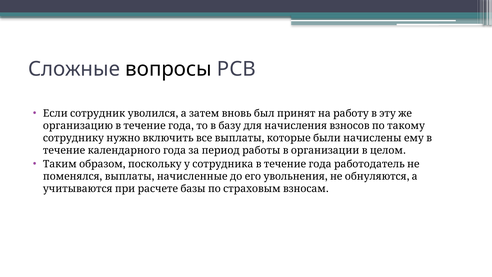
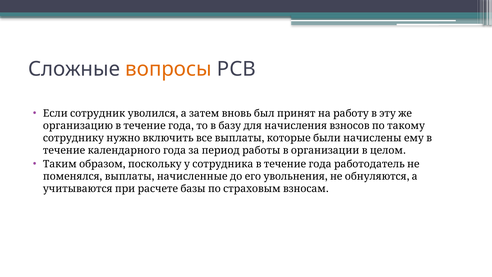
вопросы colour: black -> orange
